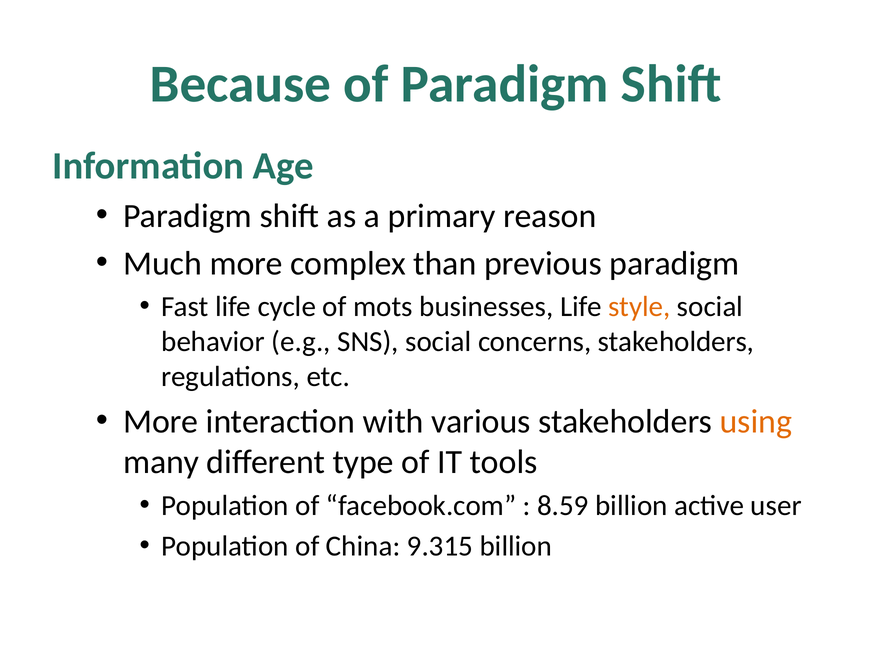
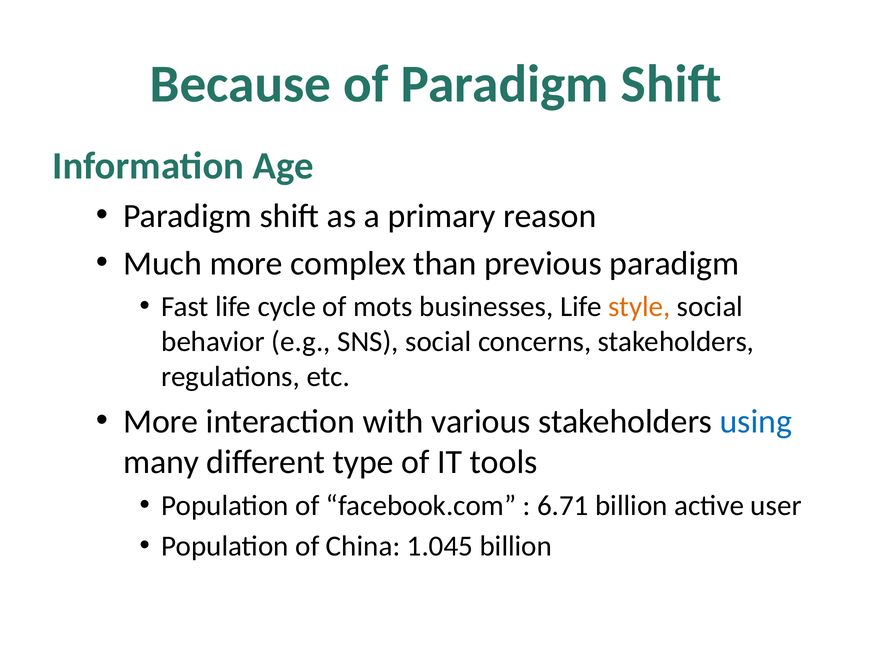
using colour: orange -> blue
8.59: 8.59 -> 6.71
9.315: 9.315 -> 1.045
